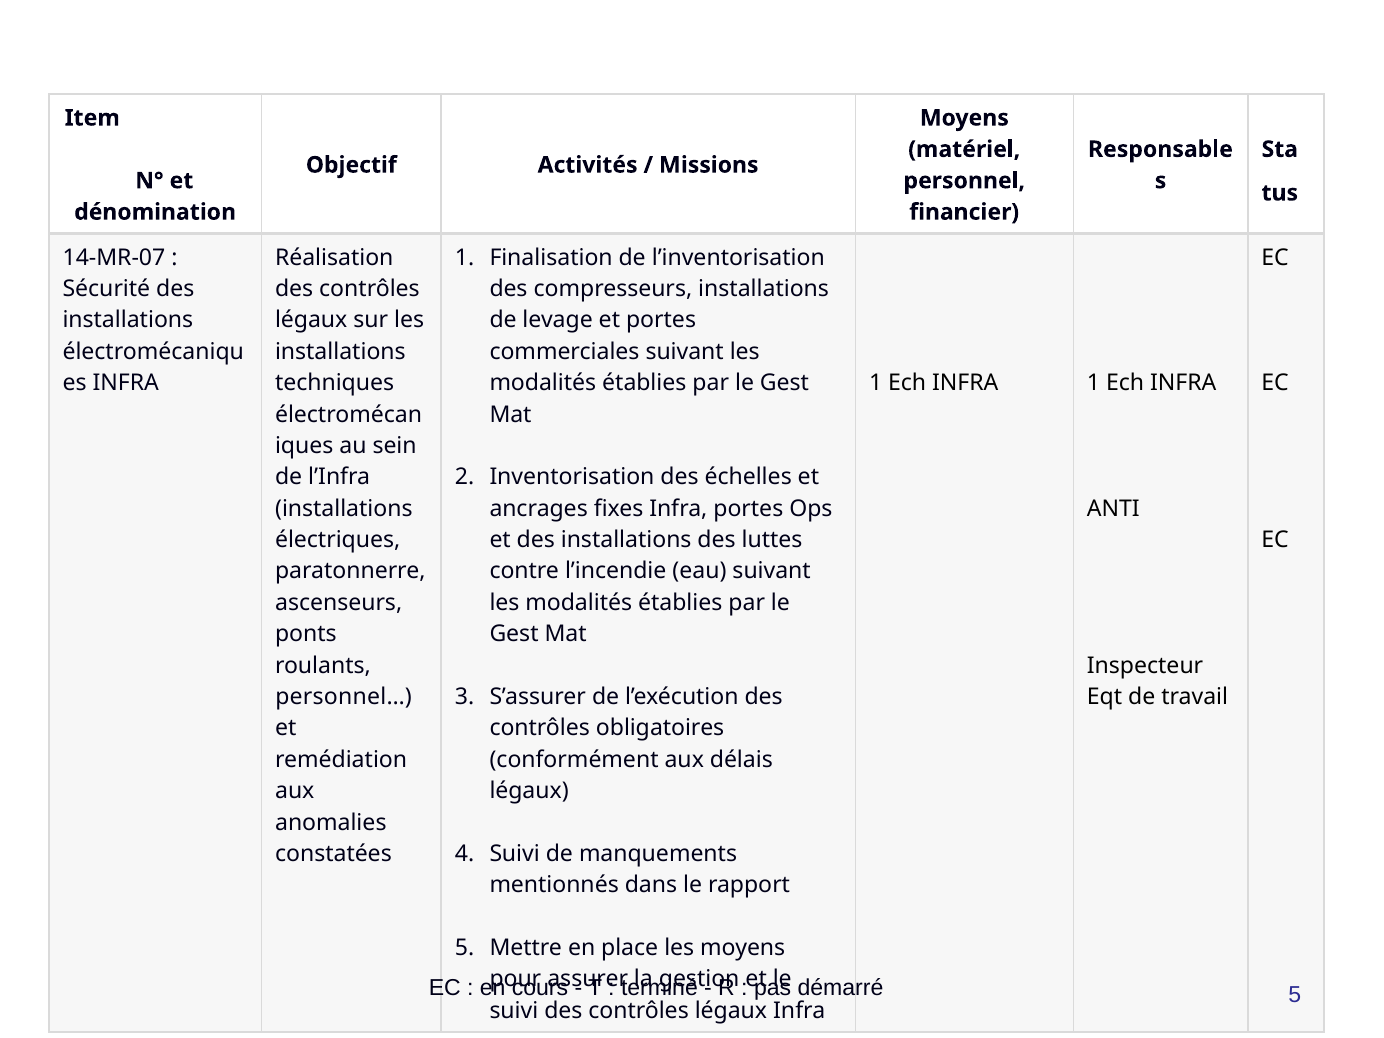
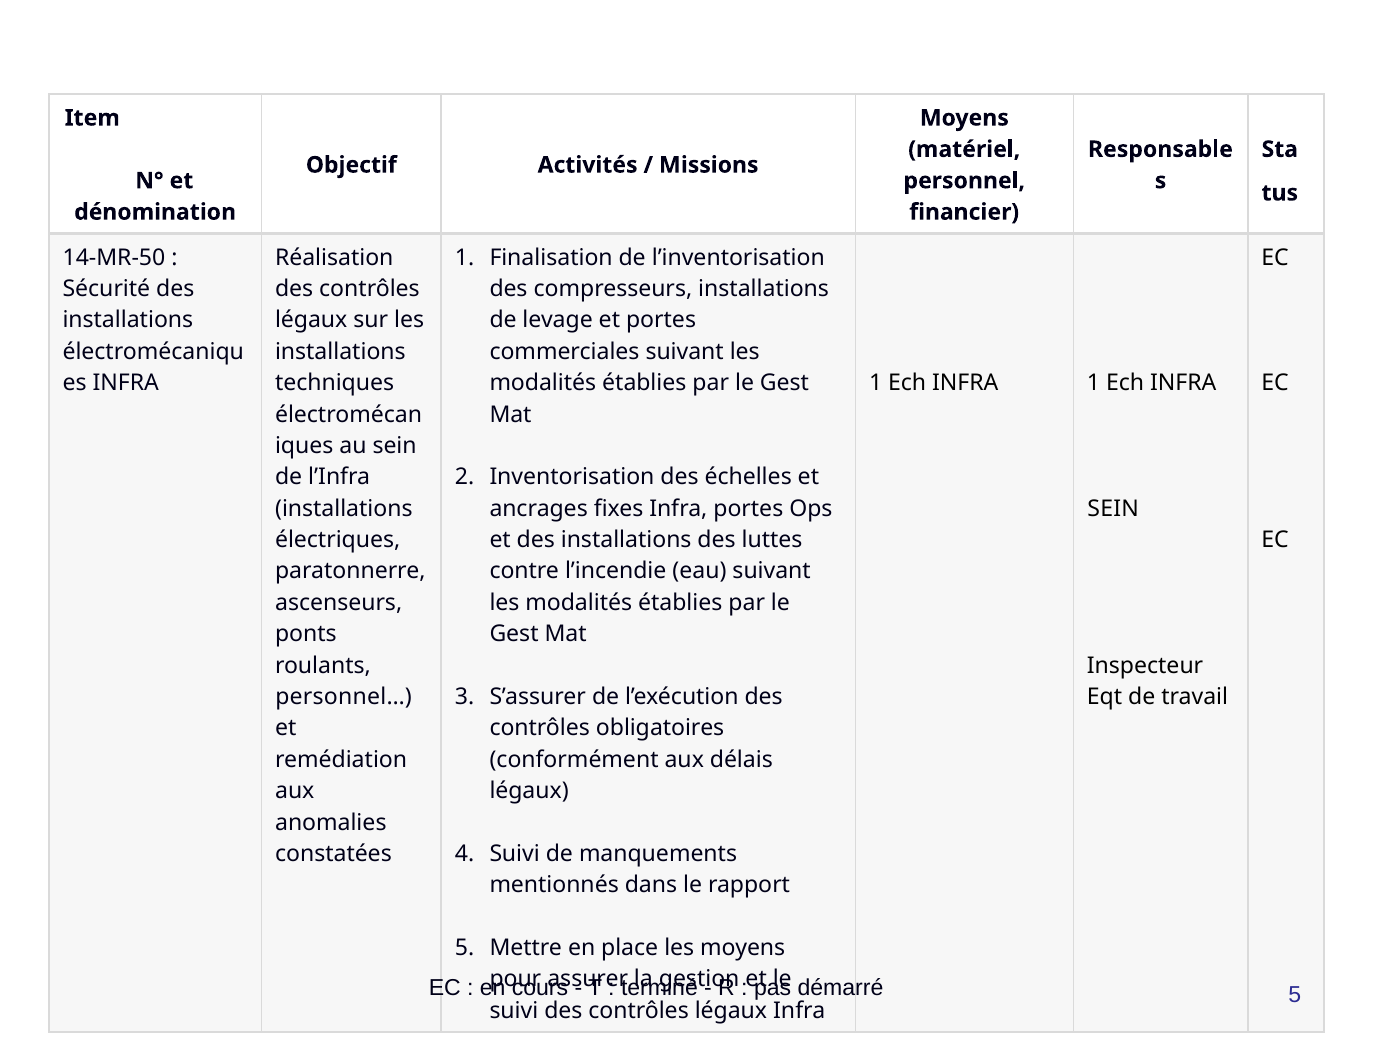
14-MR-07: 14-MR-07 -> 14-MR-50
ANTI at (1113, 509): ANTI -> SEIN
